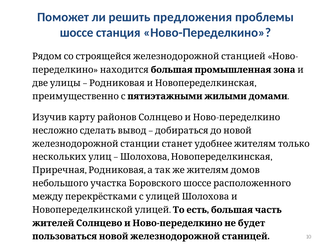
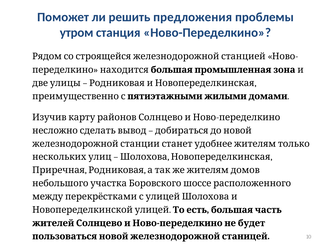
шоссе: шоссе -> утром
